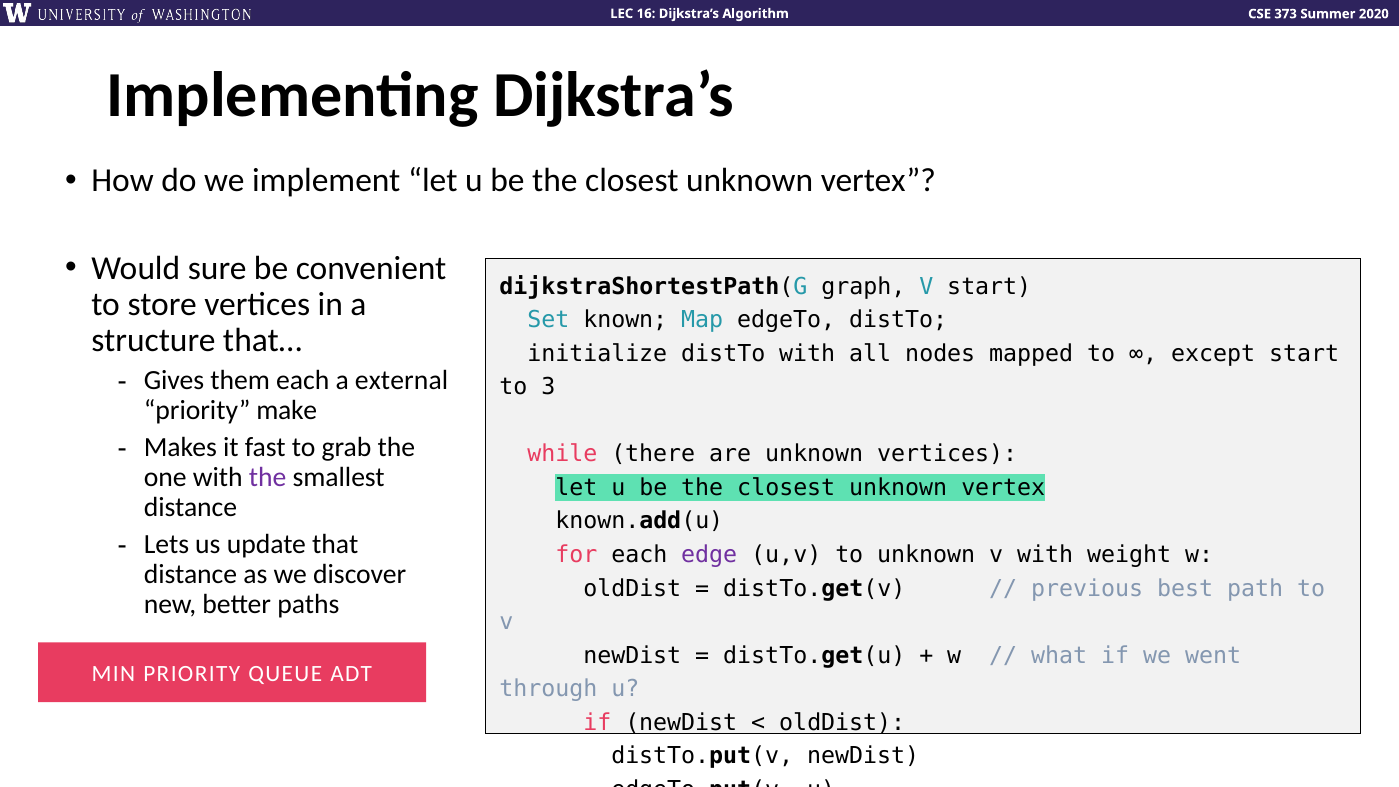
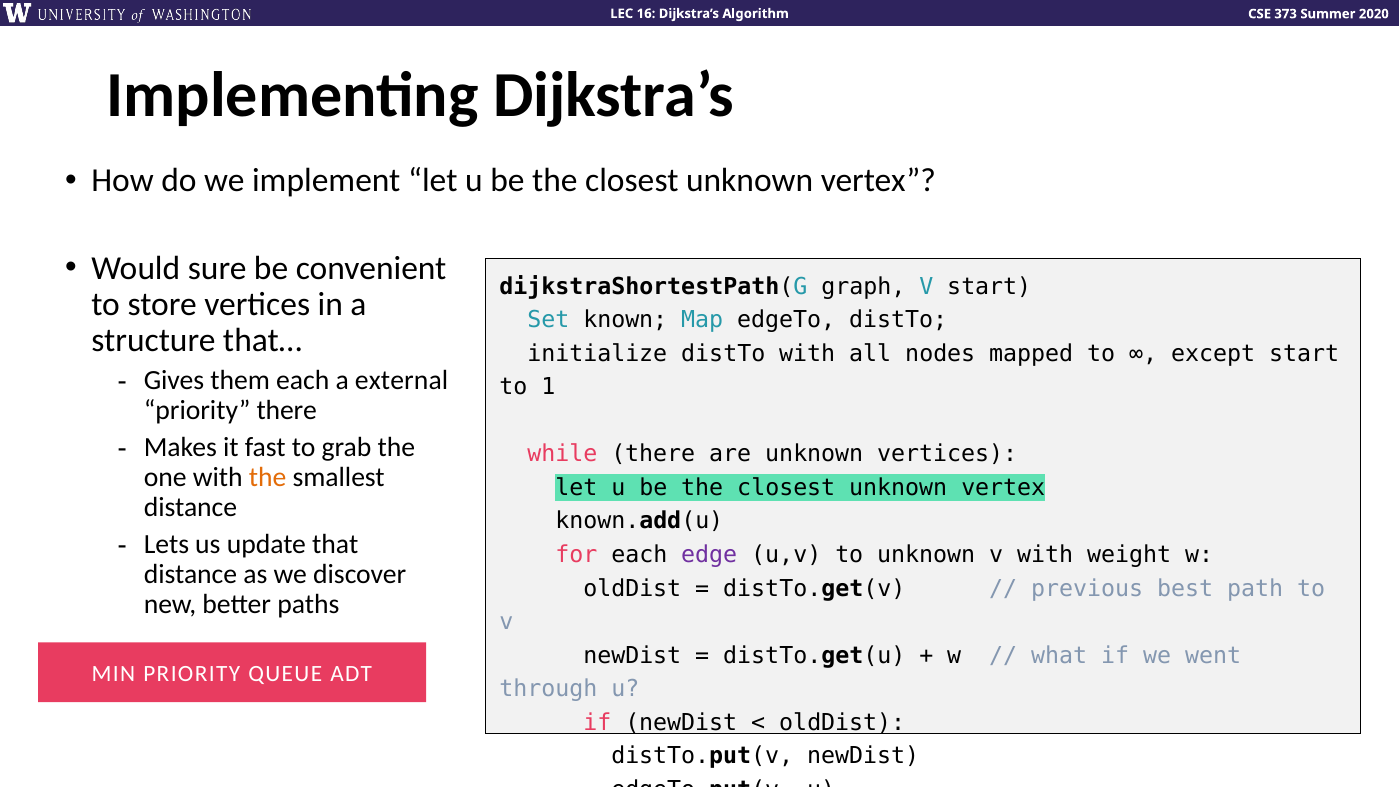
3: 3 -> 1
priority make: make -> there
the at (268, 478) colour: purple -> orange
